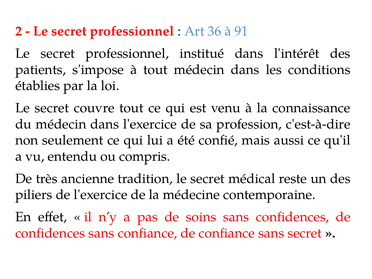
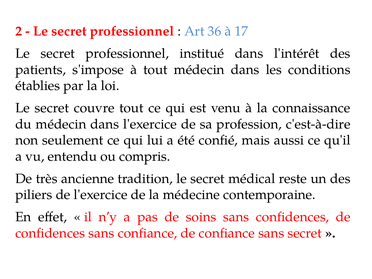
91: 91 -> 17
